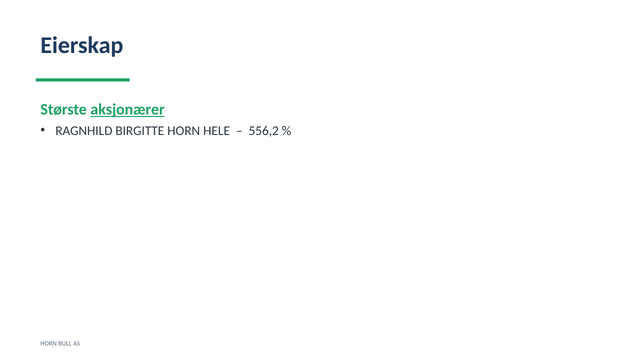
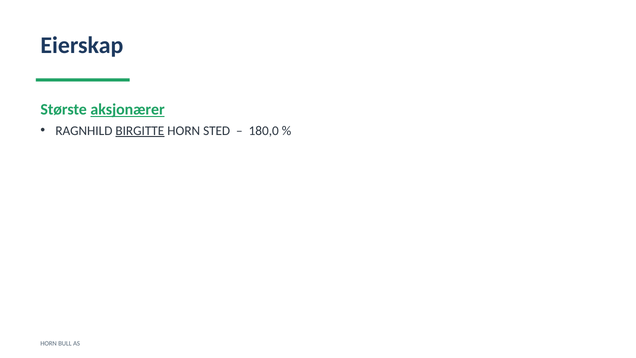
BIRGITTE underline: none -> present
HELE: HELE -> STED
556,2: 556,2 -> 180,0
